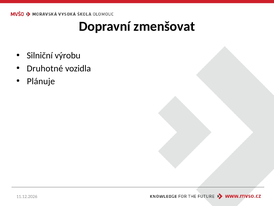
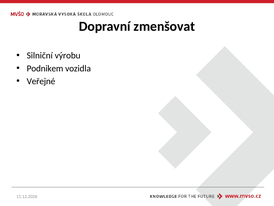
Druhotné: Druhotné -> Podnikem
Plánuje: Plánuje -> Veřejné
